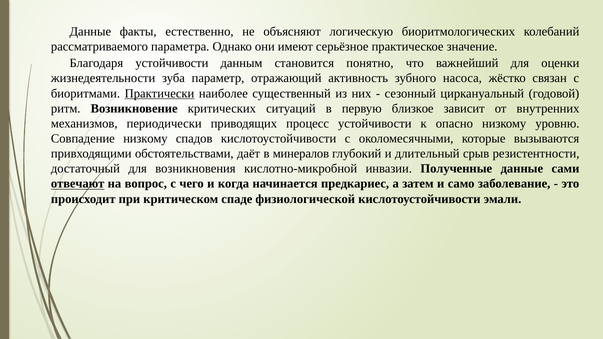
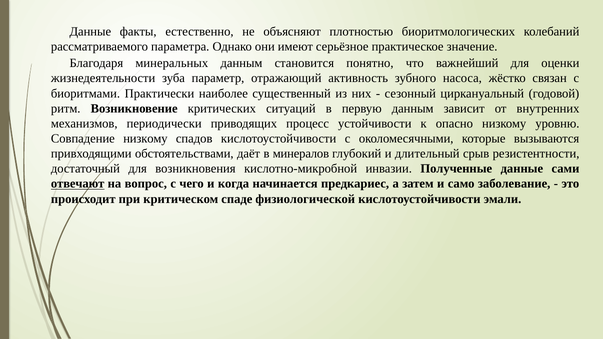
логическую: логическую -> плотностью
Благодаря устойчивости: устойчивости -> минеральных
Практически underline: present -> none
первую близкое: близкое -> данным
